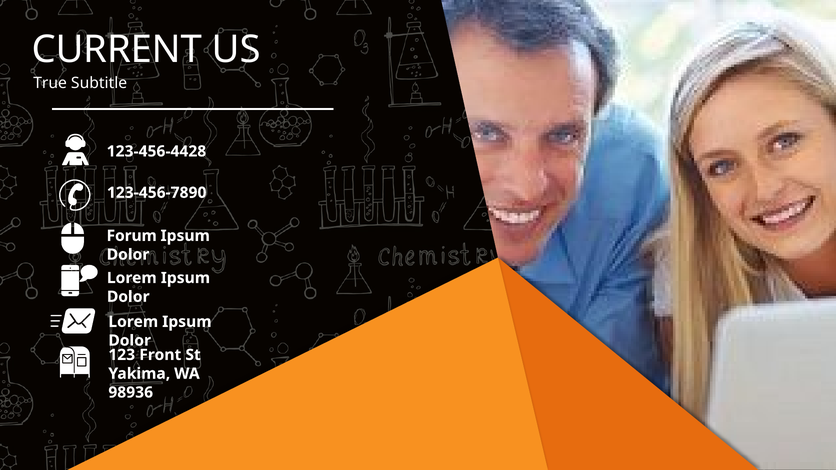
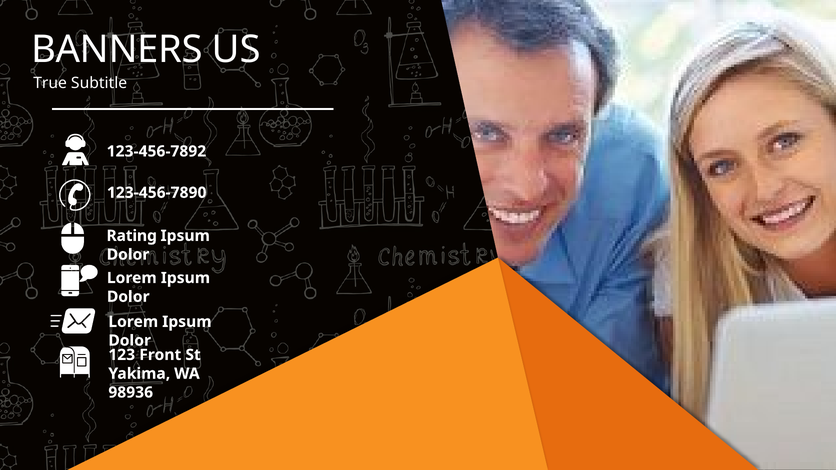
CURRENT: CURRENT -> BANNERS
123-456-4428: 123-456-4428 -> 123-456-7892
Forum: Forum -> Rating
